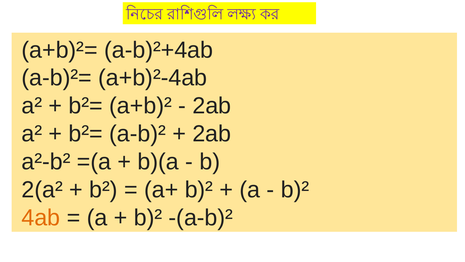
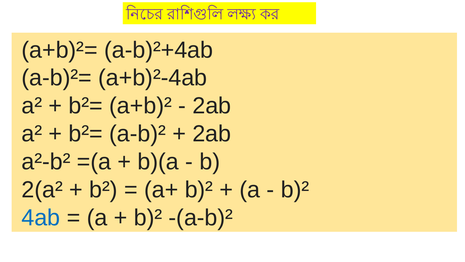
4ab colour: orange -> blue
